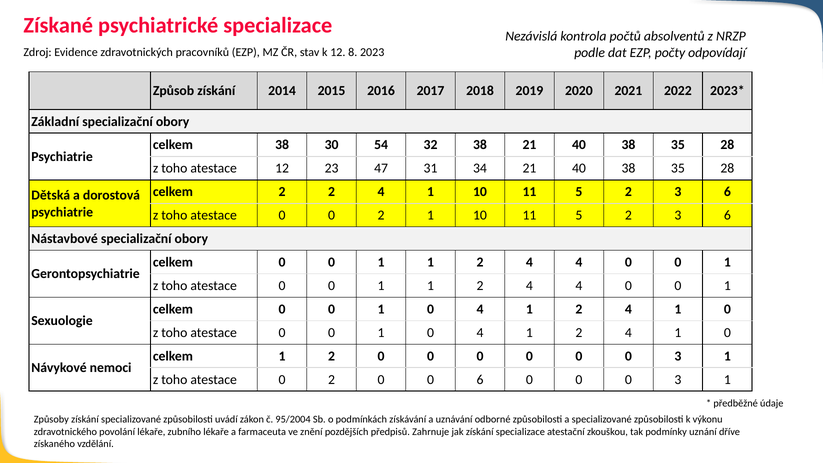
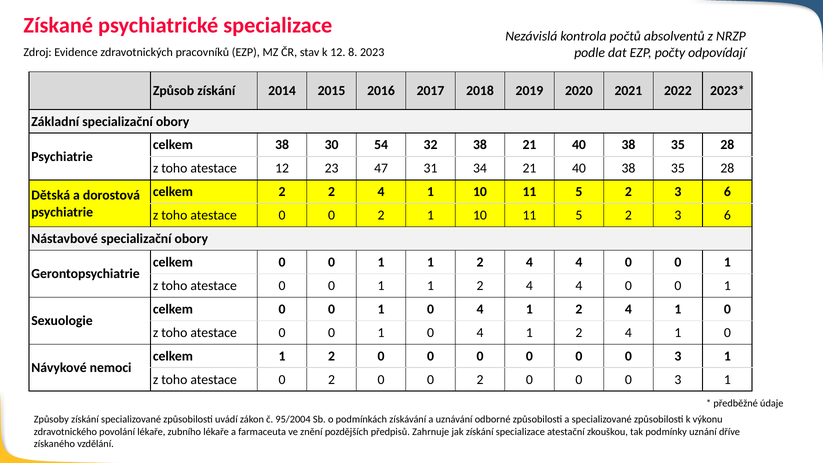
2 0 0 6: 6 -> 2
